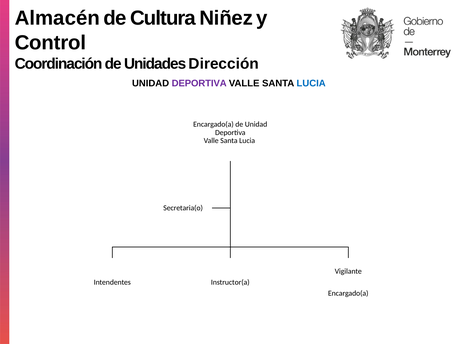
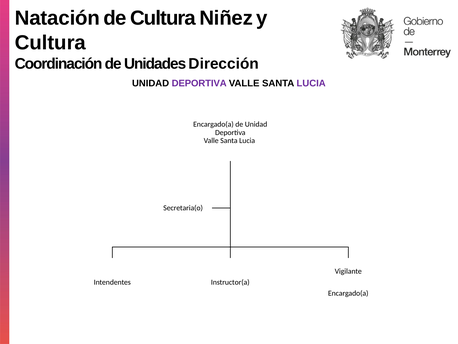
Almacén: Almacén -> Natación
Control at (50, 43): Control -> Cultura
LUCIA at (311, 83) colour: blue -> purple
